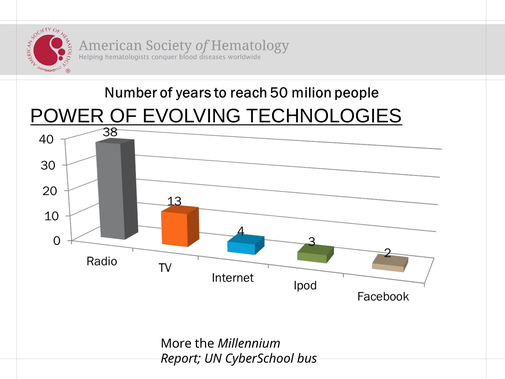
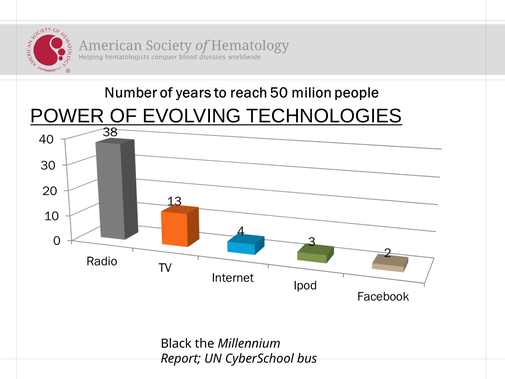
More: More -> Black
